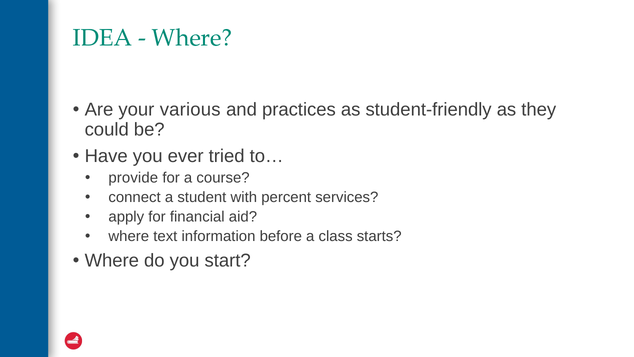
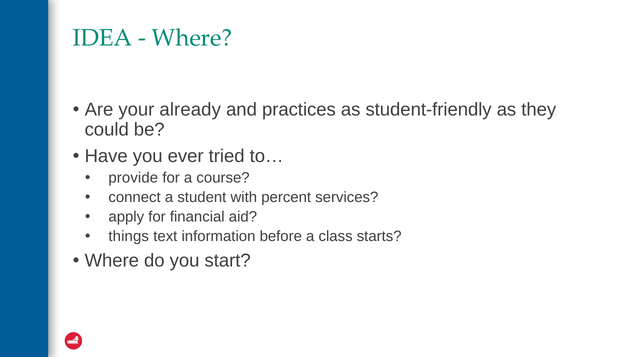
various: various -> already
where at (129, 236): where -> things
